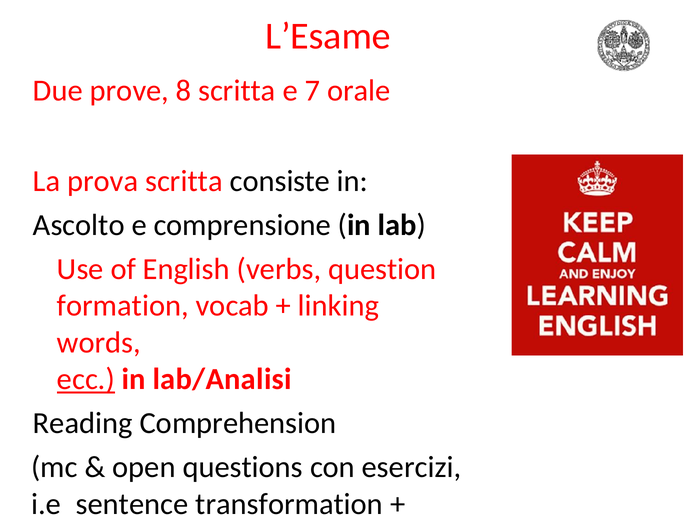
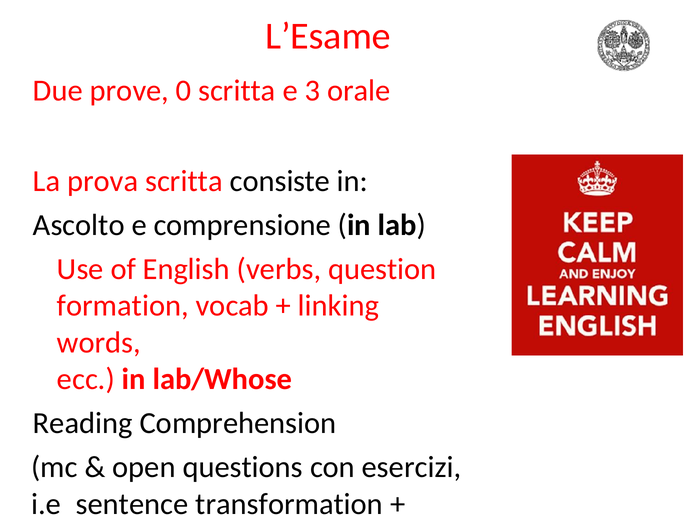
8: 8 -> 0
7: 7 -> 3
ecc underline: present -> none
lab/Analisi: lab/Analisi -> lab/Whose
